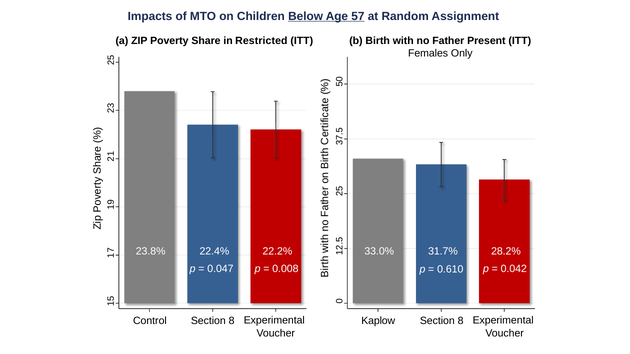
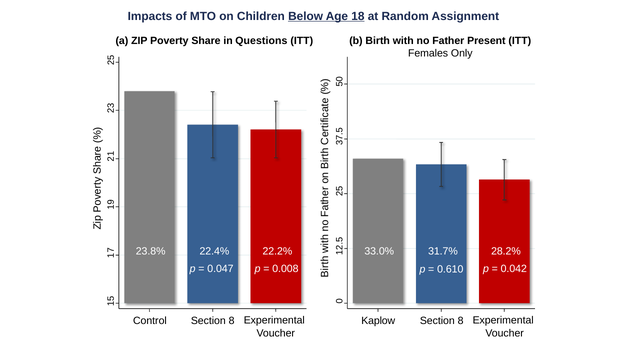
57: 57 -> 18
Restricted: Restricted -> Questions
